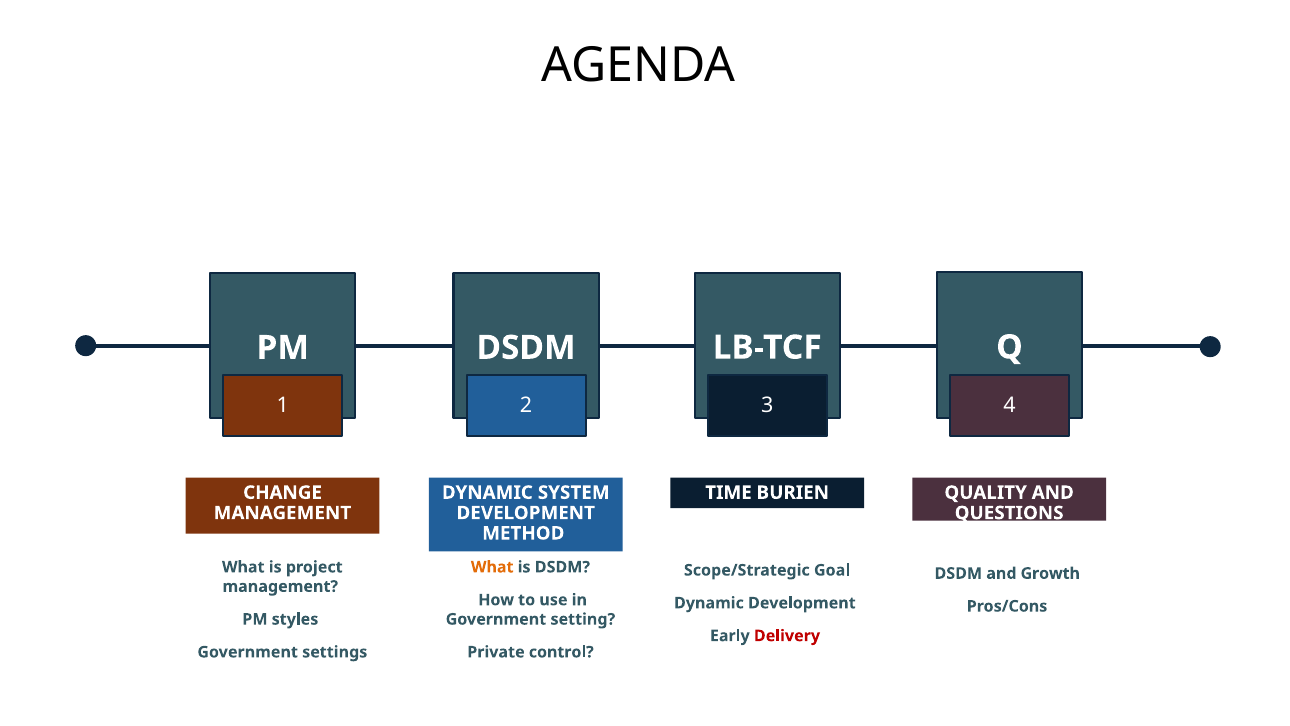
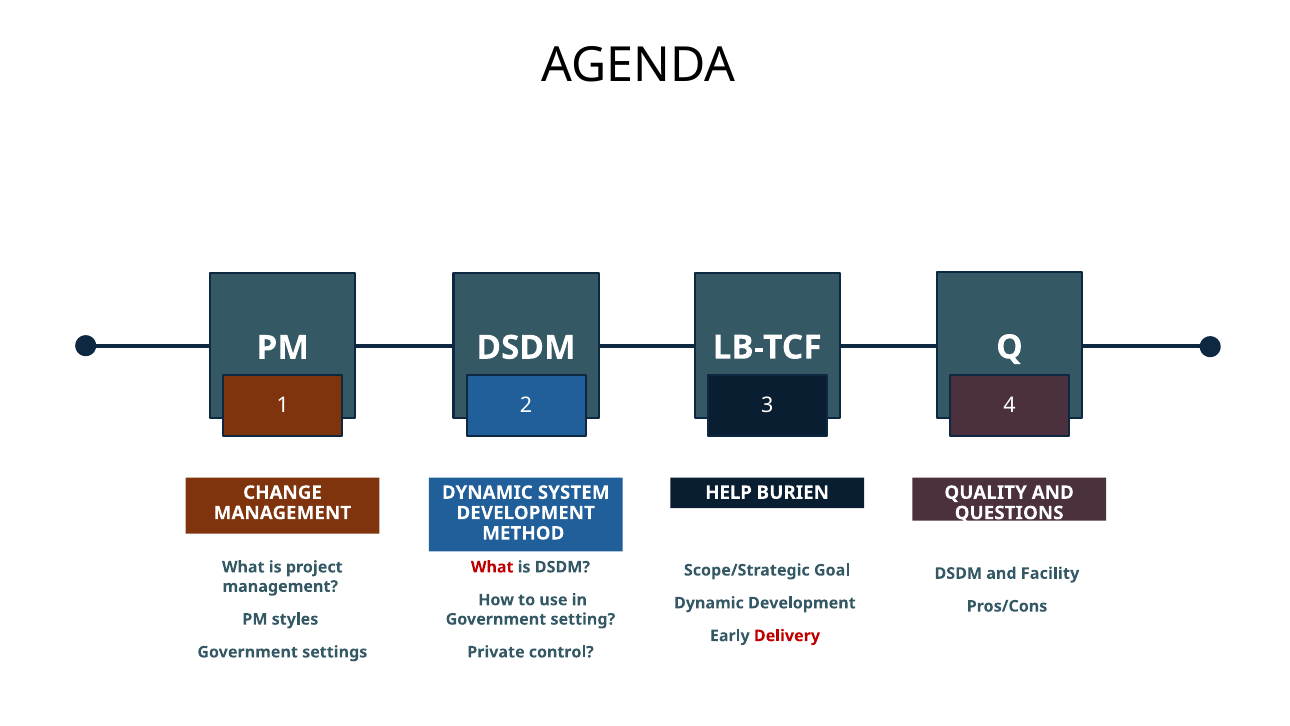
TIME: TIME -> HELP
What at (492, 567) colour: orange -> red
Growth: Growth -> Facility
